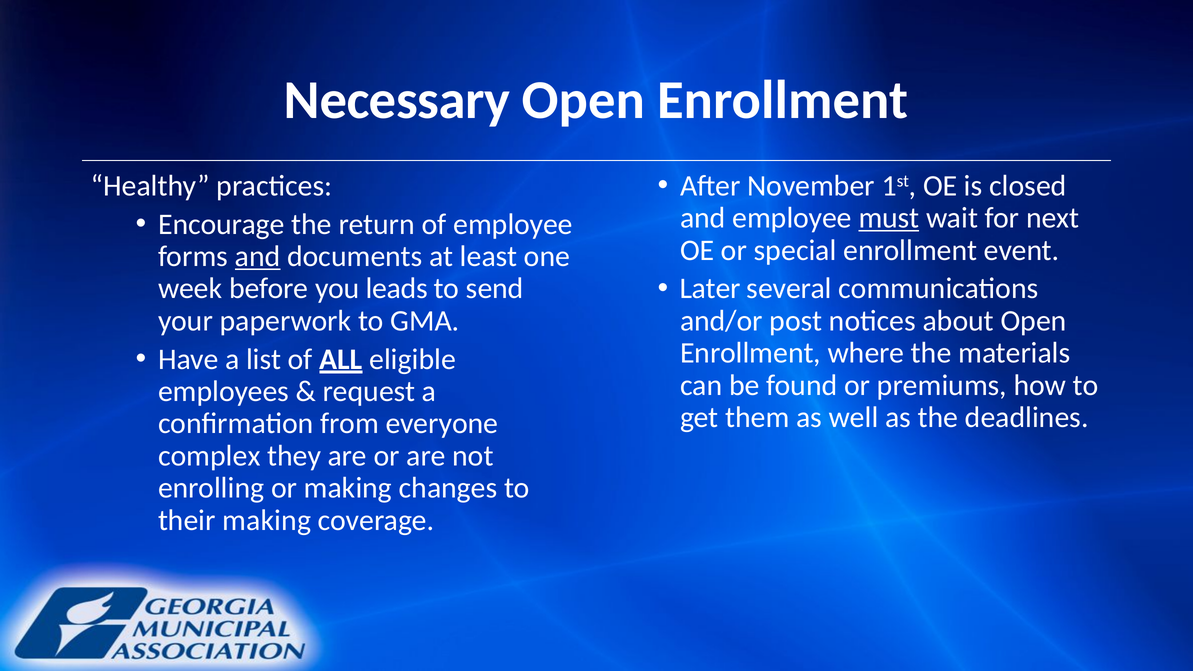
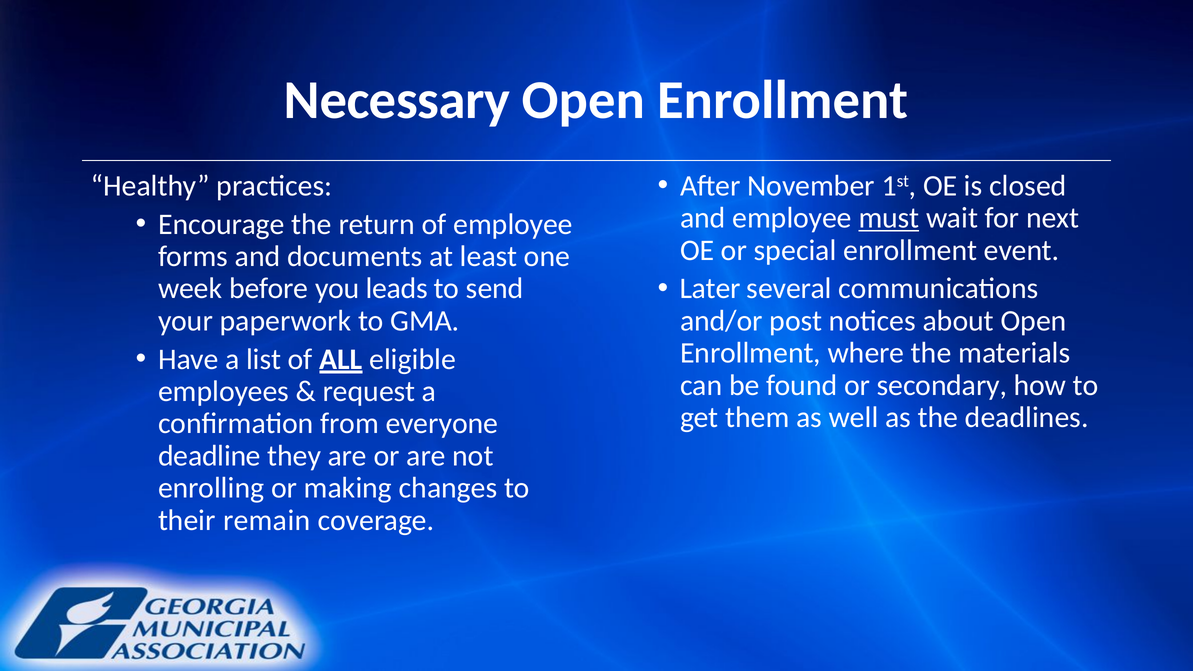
and at (258, 256) underline: present -> none
premiums: premiums -> secondary
complex: complex -> deadline
their making: making -> remain
